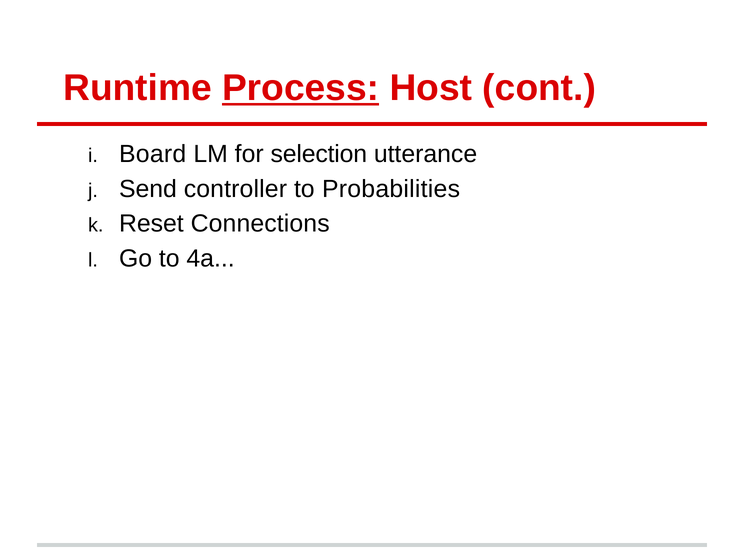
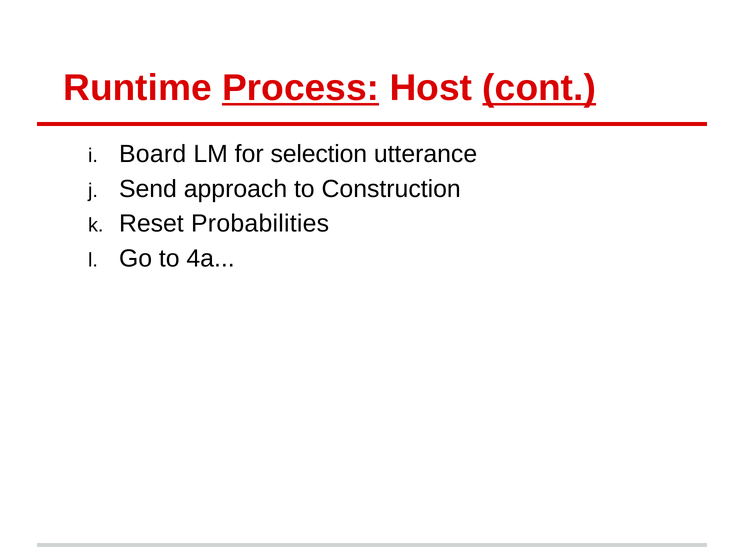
cont underline: none -> present
controller: controller -> approach
Probabilities: Probabilities -> Construction
Connections: Connections -> Probabilities
